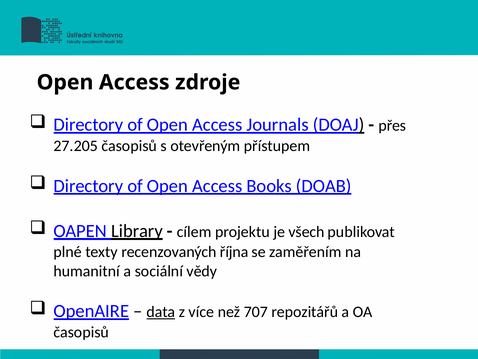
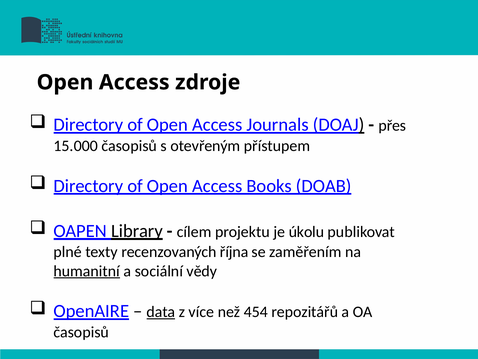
27.205: 27.205 -> 15.000
všech: všech -> úkolu
humanitní underline: none -> present
707: 707 -> 454
